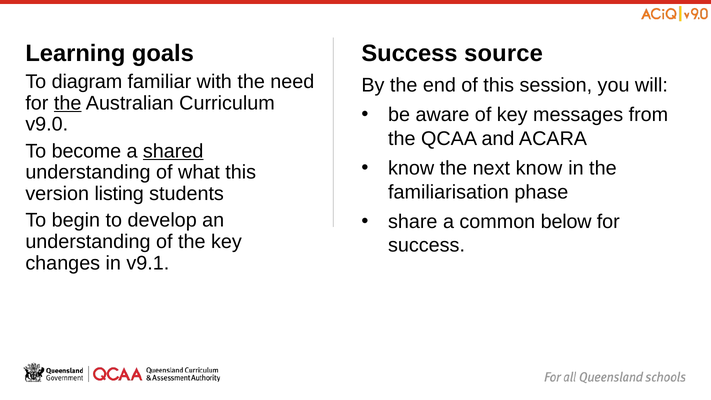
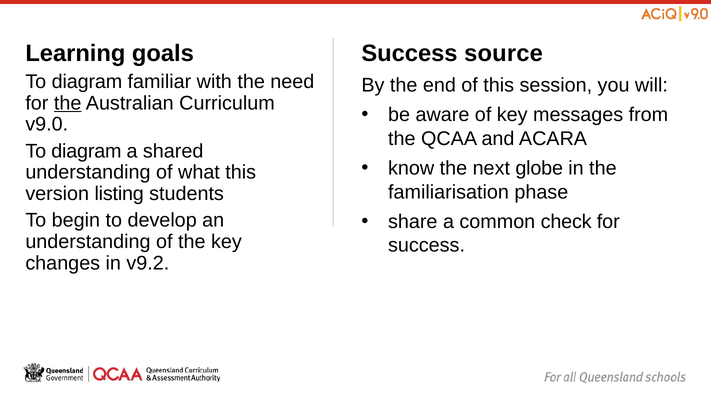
become at (86, 151): become -> diagram
shared underline: present -> none
next know: know -> globe
below: below -> check
v9.1: v9.1 -> v9.2
